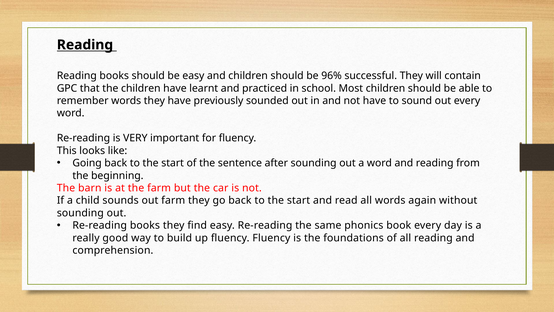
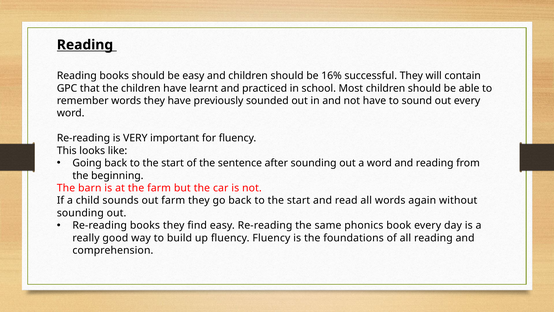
96%: 96% -> 16%
